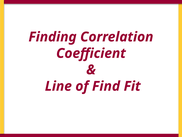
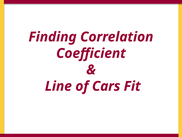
Find: Find -> Cars
